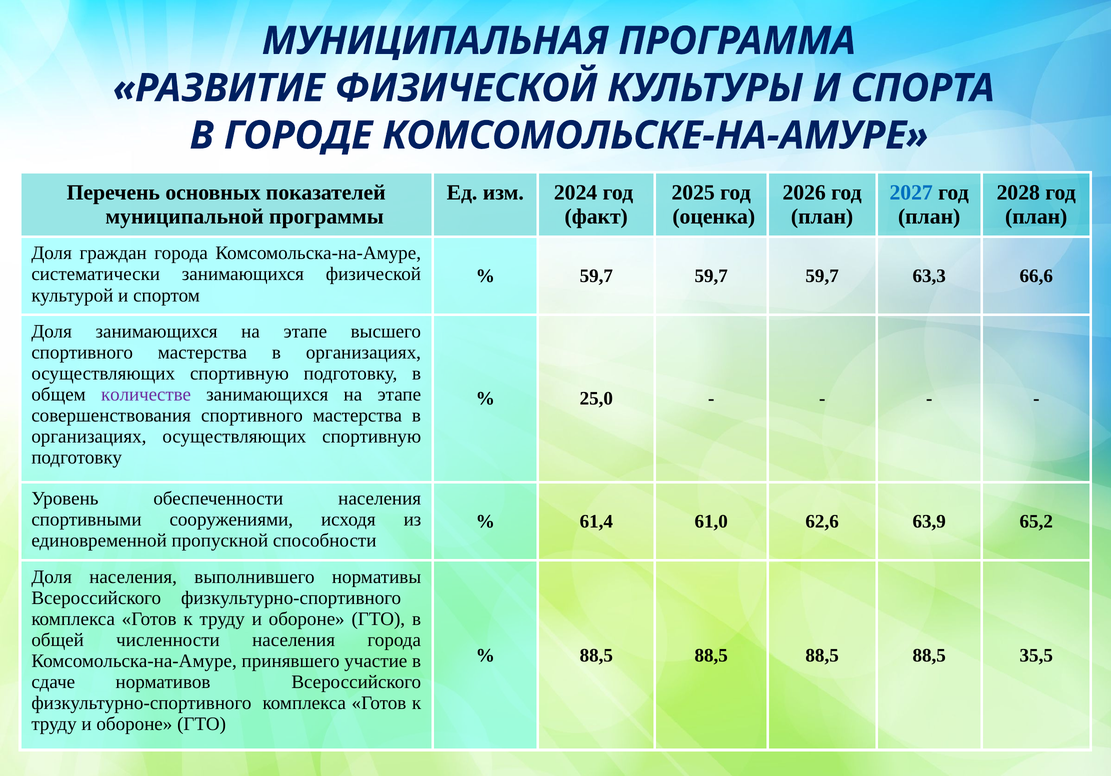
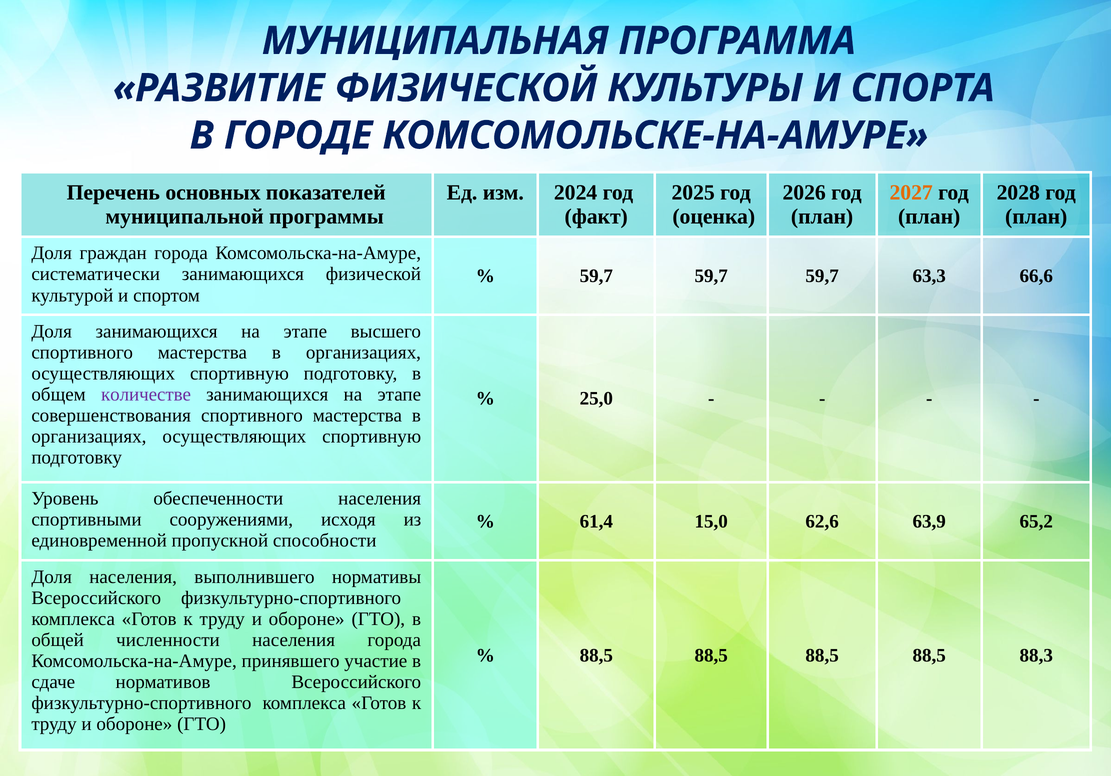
2027 colour: blue -> orange
61,0: 61,0 -> 15,0
35,5: 35,5 -> 88,3
